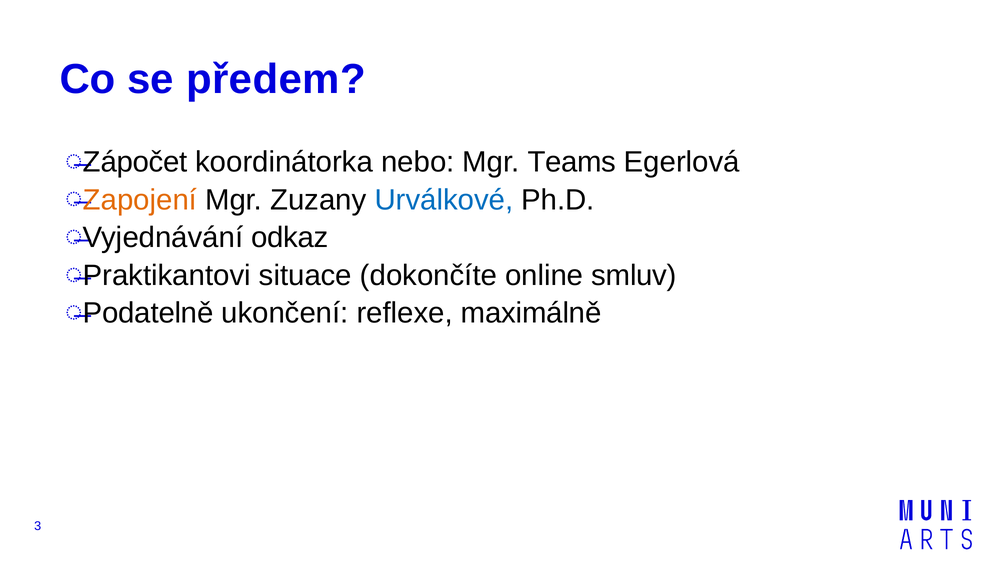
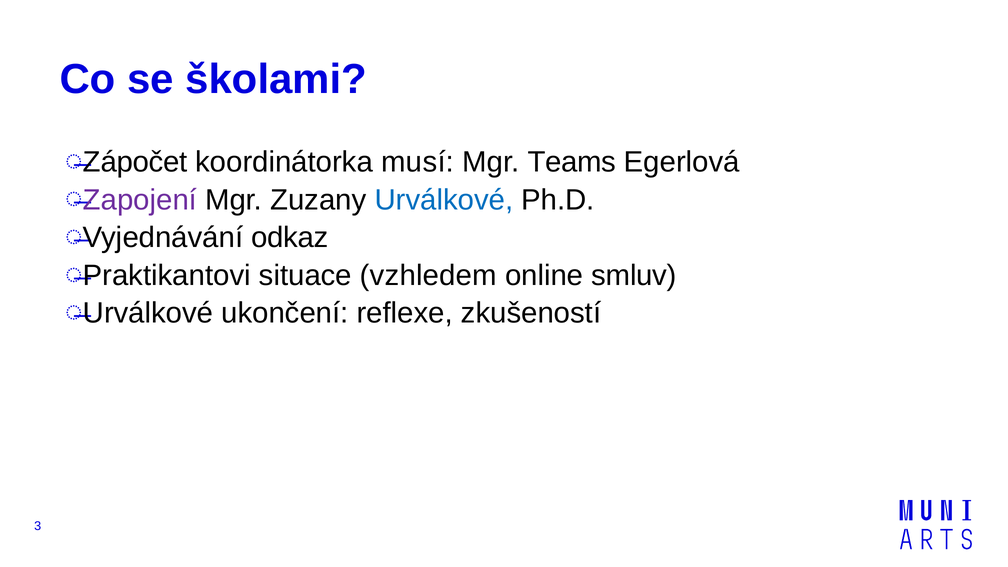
předem: předem -> školami
nebo: nebo -> musí
Zapojení colour: orange -> purple
dokončíte: dokončíte -> vzhledem
Podatelně at (148, 313): Podatelně -> Urválkové
maximálně: maximálně -> zkušeností
